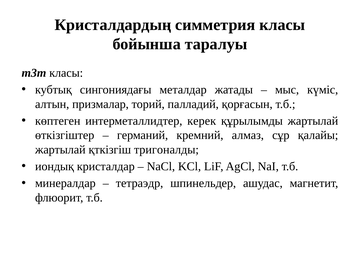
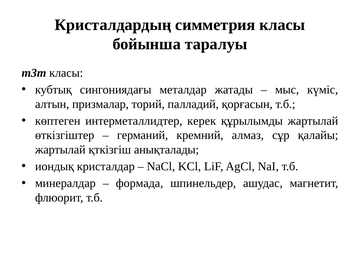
тригоналды: тригоналды -> анықталады
тетраэдр: тетраэдр -> формада
